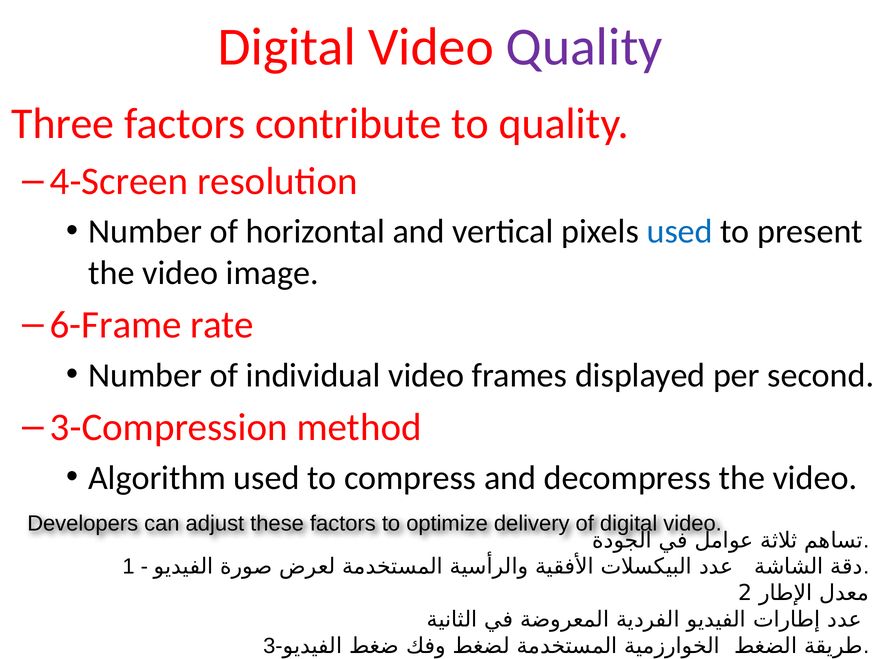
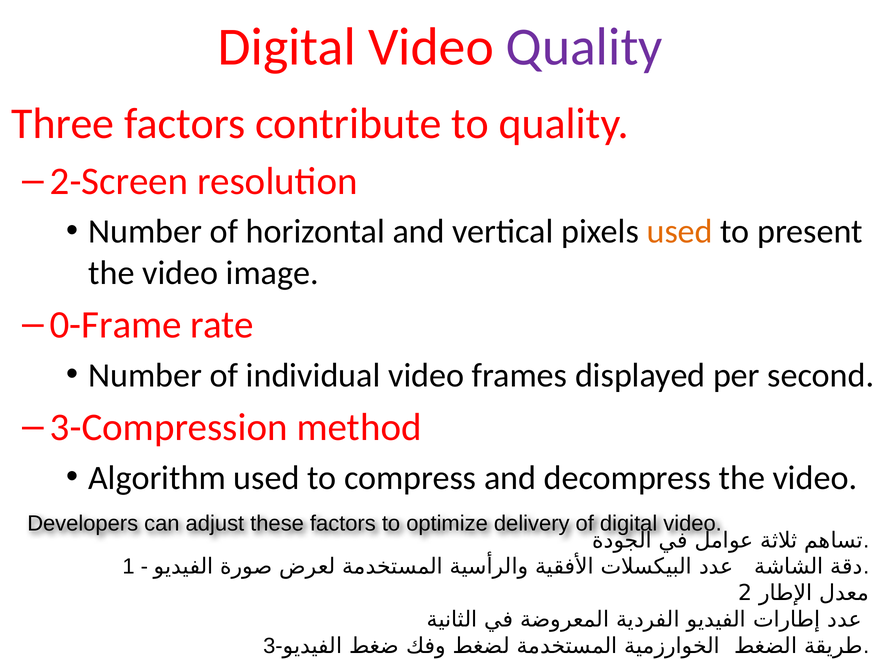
4-Screen: 4-Screen -> 2-Screen
used at (680, 232) colour: blue -> orange
6-Frame: 6-Frame -> 0-Frame
